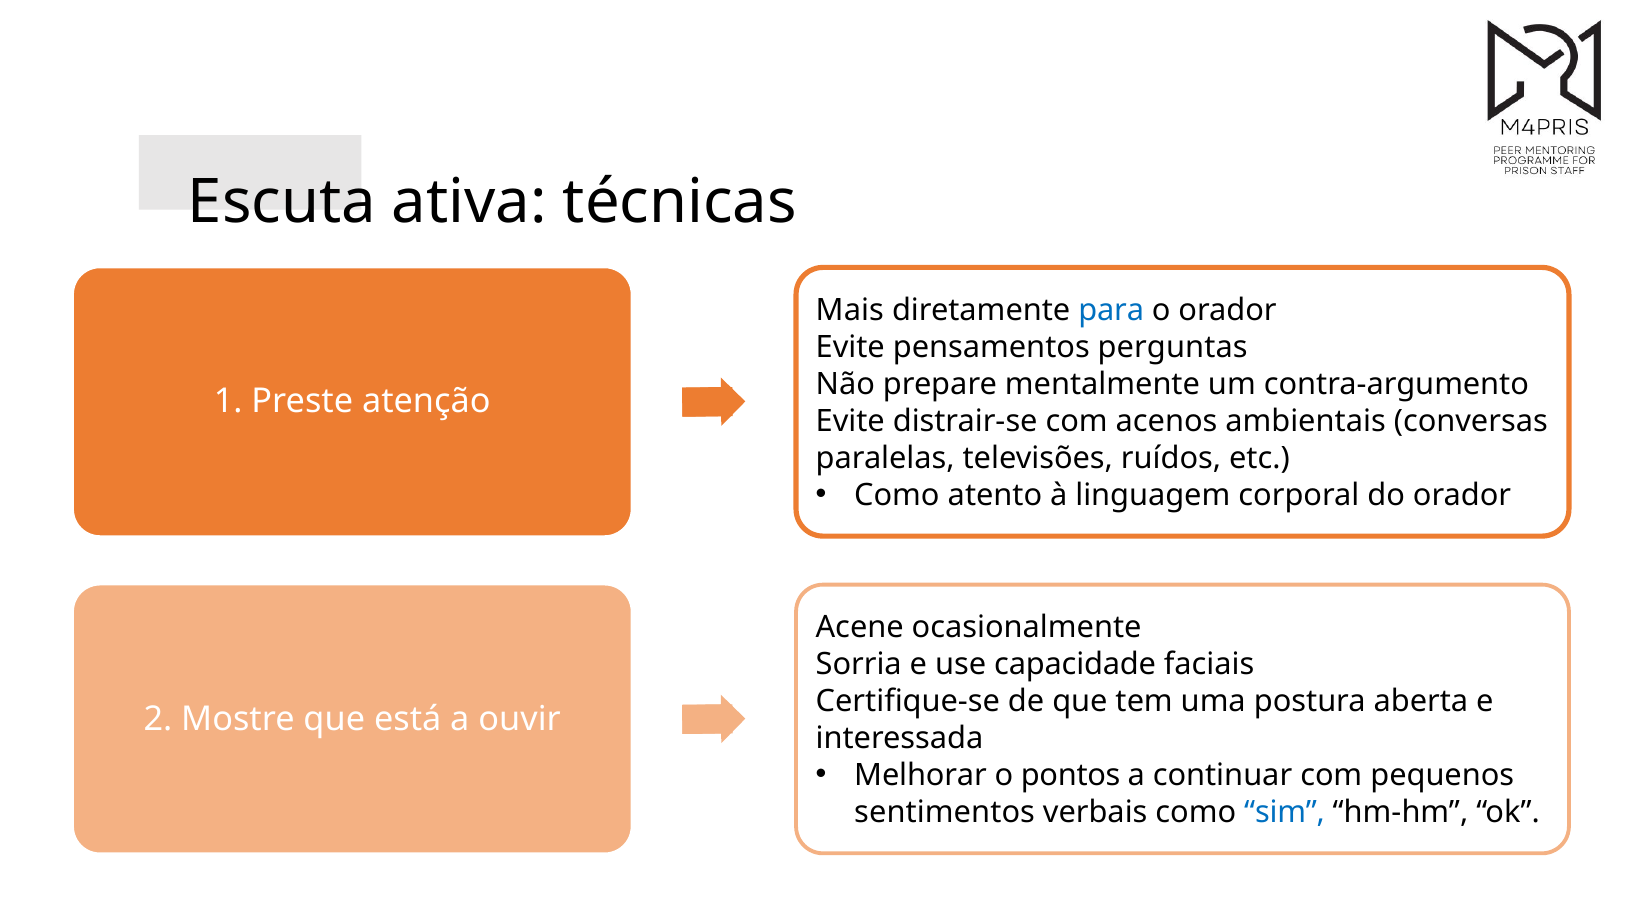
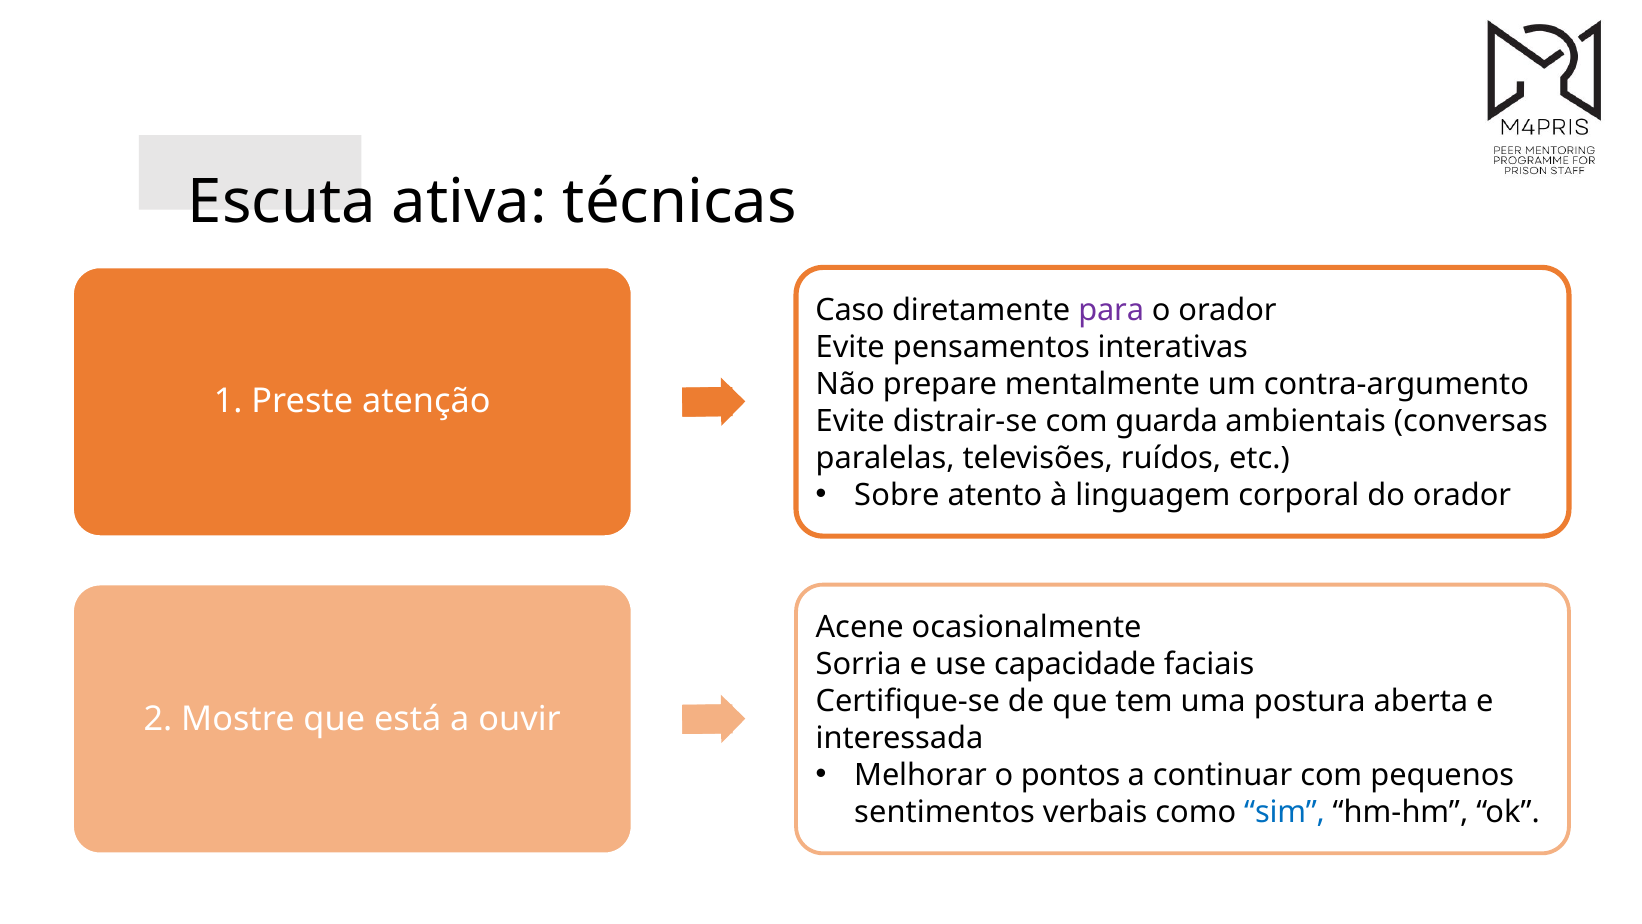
Mais: Mais -> Caso
para colour: blue -> purple
perguntas: perguntas -> interativas
acenos: acenos -> guarda
Como at (897, 495): Como -> Sobre
